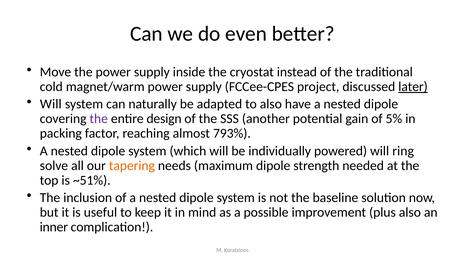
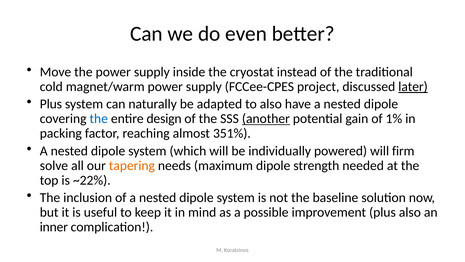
Will at (51, 104): Will -> Plus
the at (99, 119) colour: purple -> blue
another underline: none -> present
5%: 5% -> 1%
793%: 793% -> 351%
ring: ring -> firm
~51%: ~51% -> ~22%
